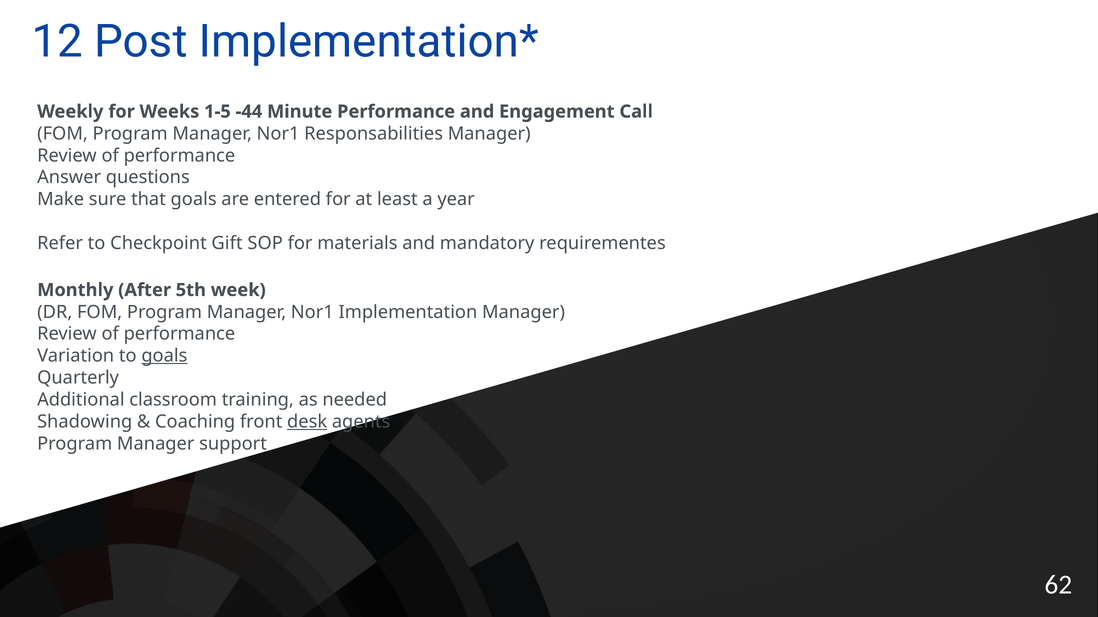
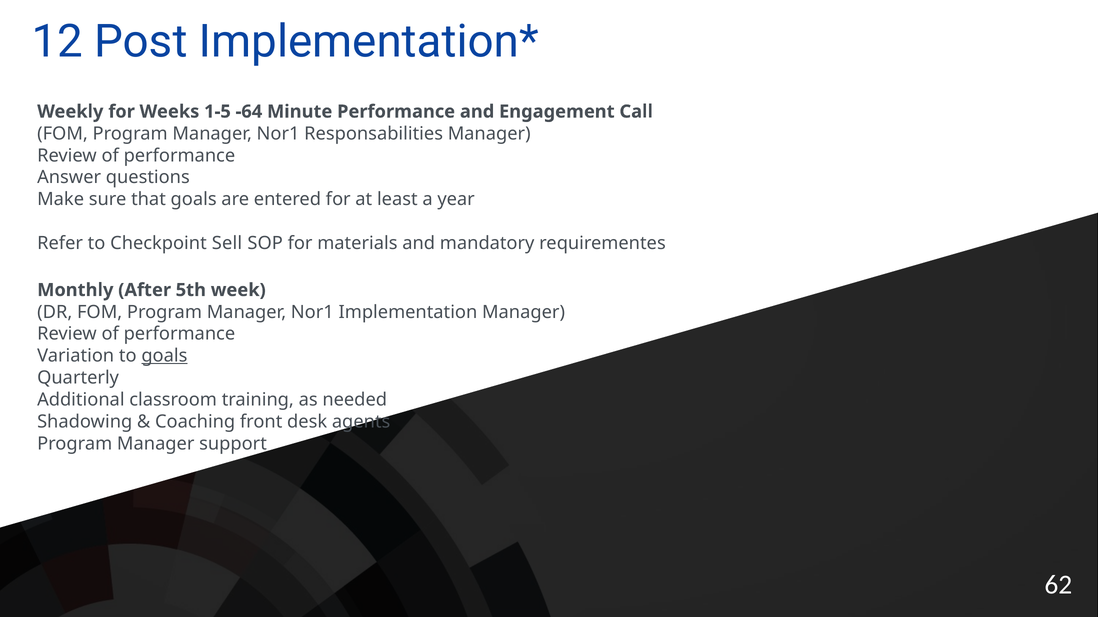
-44: -44 -> -64
Gift: Gift -> Sell
desk underline: present -> none
